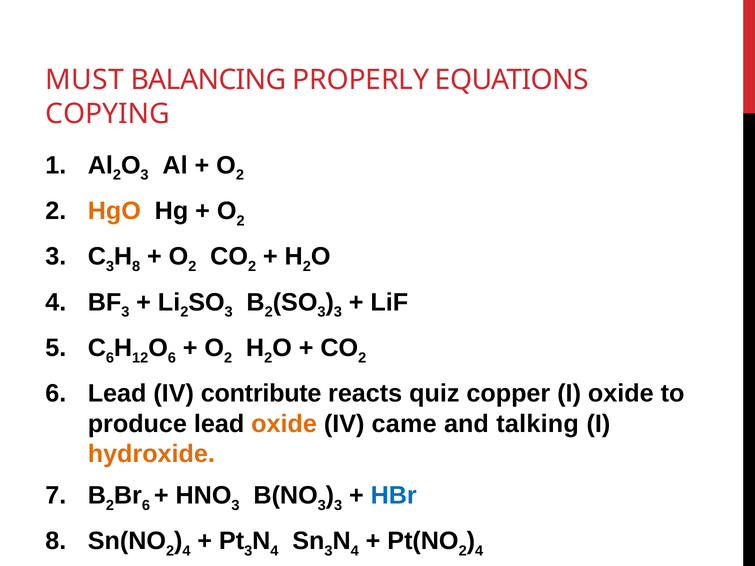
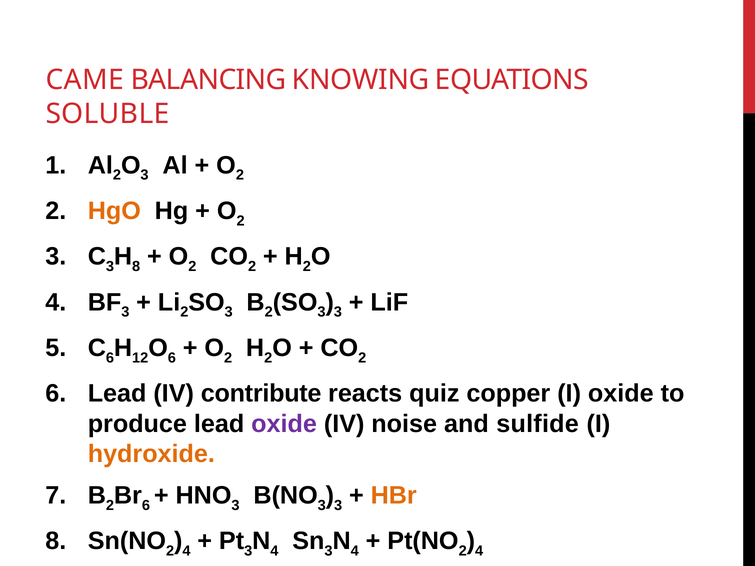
MUST: MUST -> CAME
PROPERLY: PROPERLY -> KNOWING
COPYING: COPYING -> SOLUBLE
oxide at (284, 424) colour: orange -> purple
came: came -> noise
talking: talking -> sulfide
HBr colour: blue -> orange
